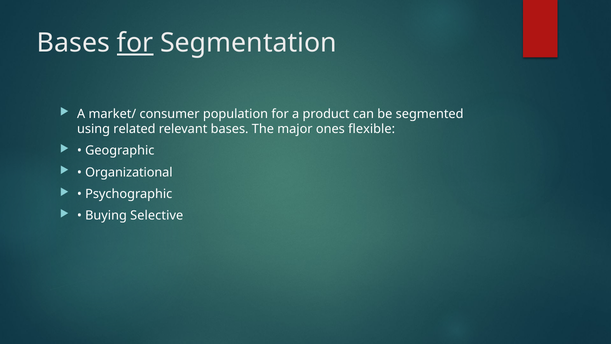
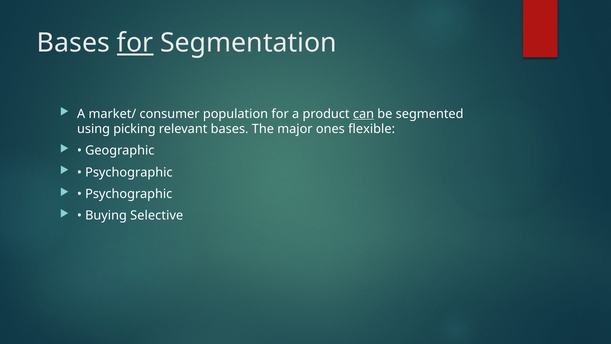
can underline: none -> present
related: related -> picking
Organizational at (129, 172): Organizational -> Psychographic
